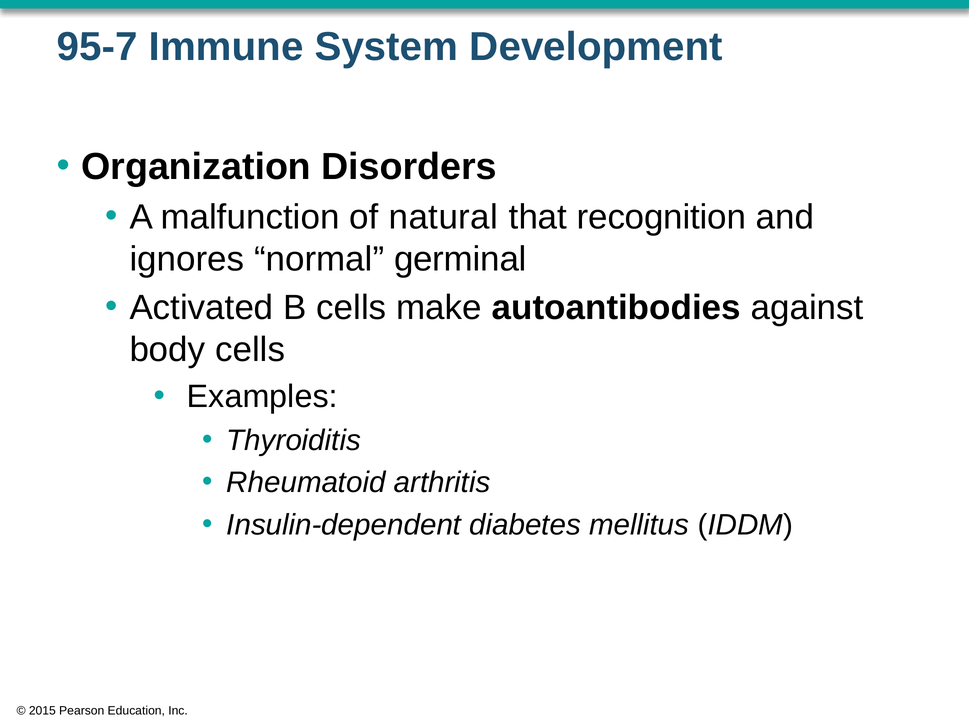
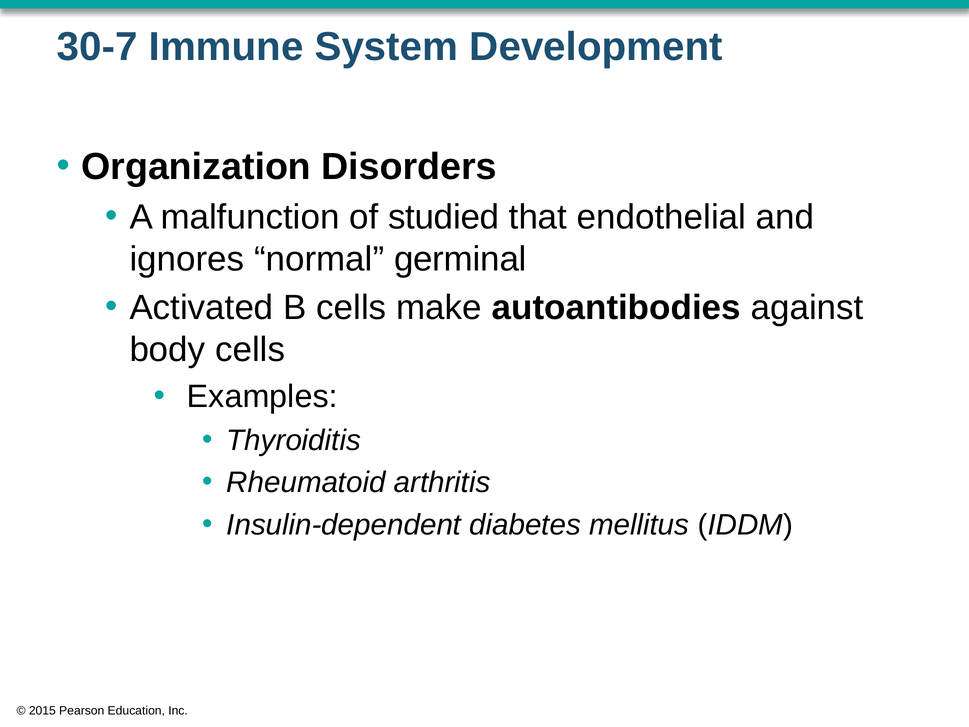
95-7: 95-7 -> 30-7
natural: natural -> studied
recognition: recognition -> endothelial
